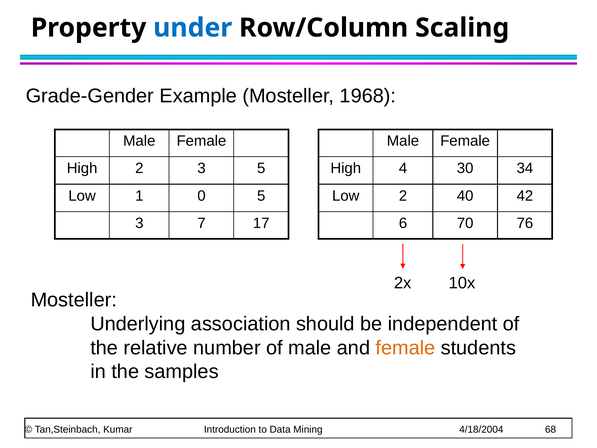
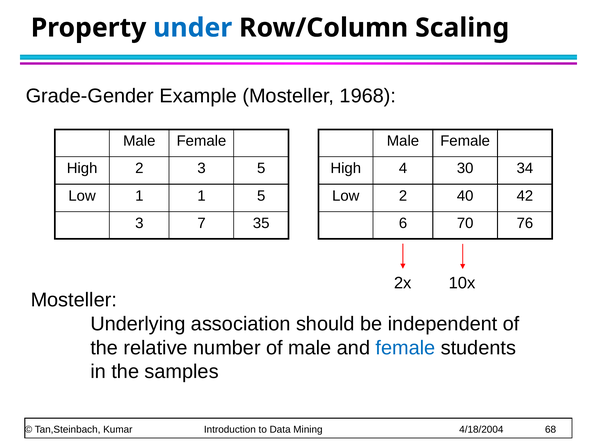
1 0: 0 -> 1
17: 17 -> 35
female at (405, 348) colour: orange -> blue
